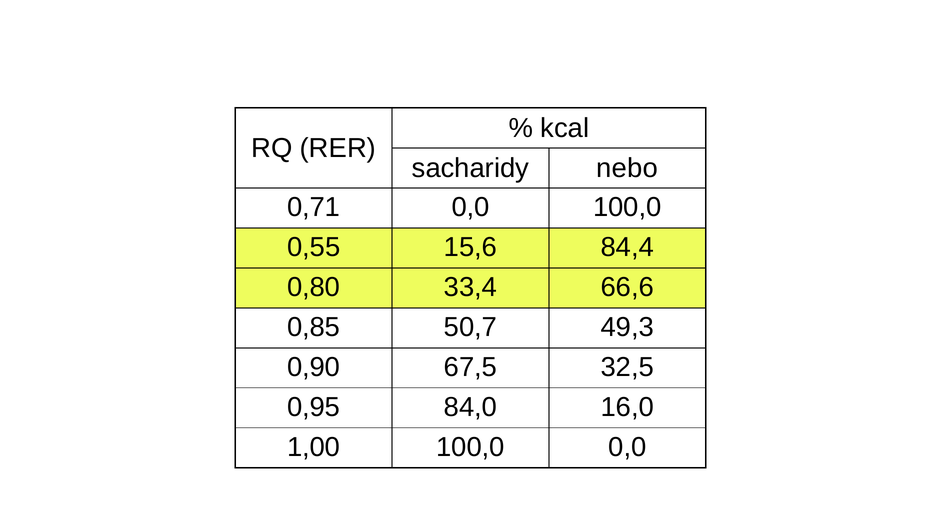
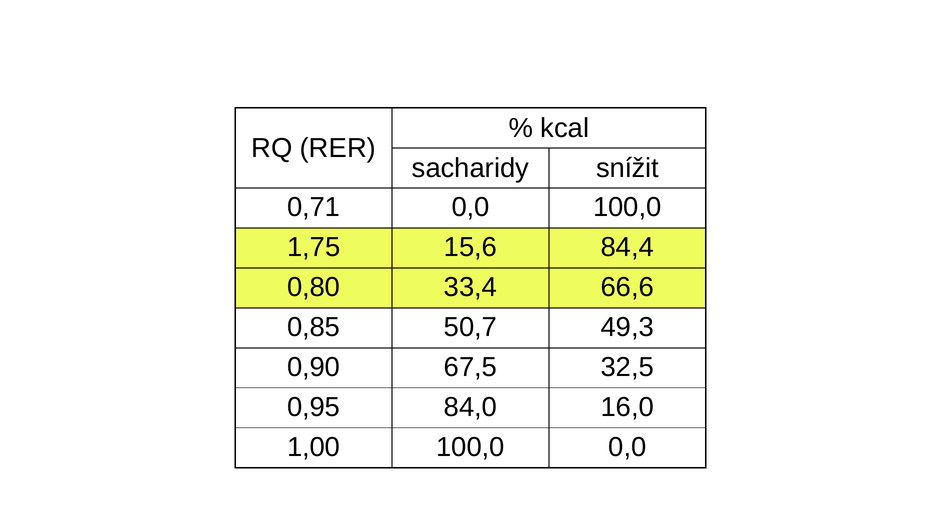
nebo: nebo -> snížit
0,55: 0,55 -> 1,75
